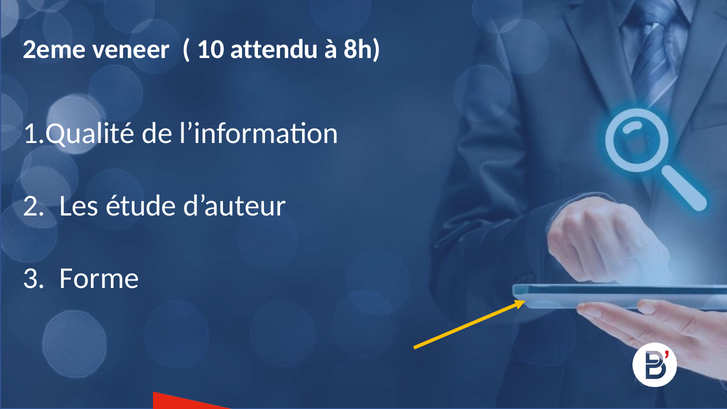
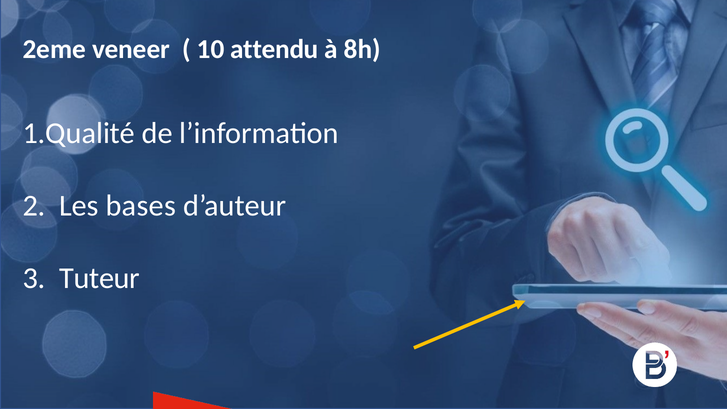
étude: étude -> bases
Forme: Forme -> Tuteur
